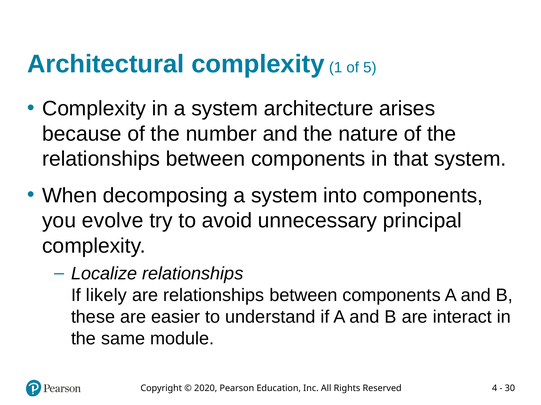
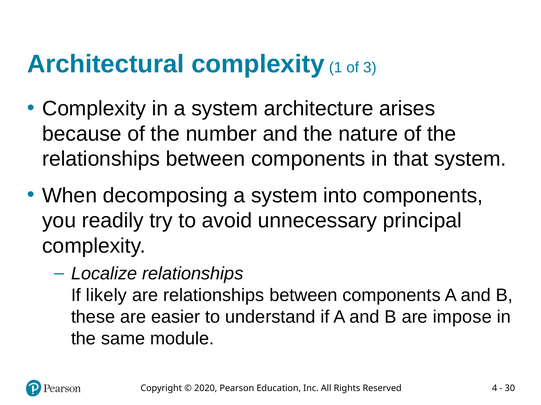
5: 5 -> 3
evolve: evolve -> readily
interact: interact -> impose
